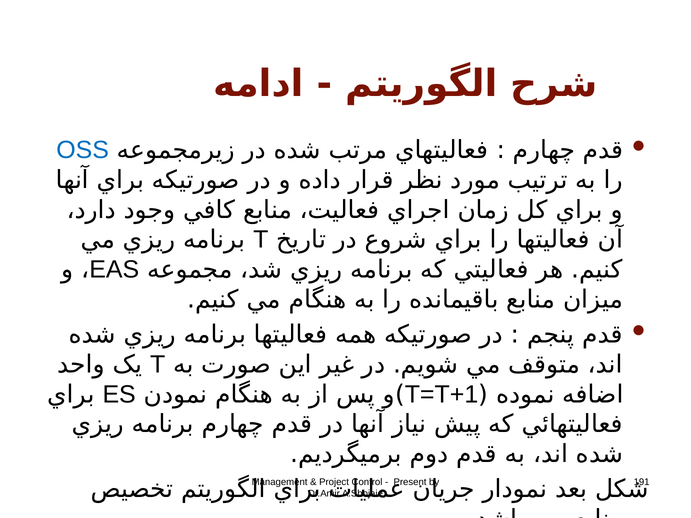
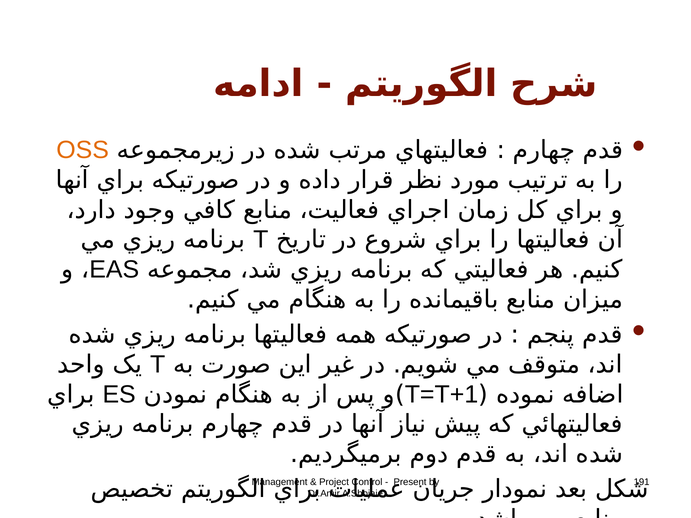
OSS colour: blue -> orange
